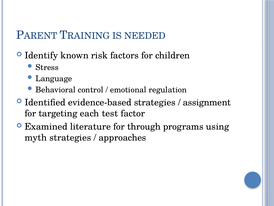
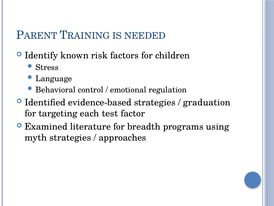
assignment: assignment -> graduation
through: through -> breadth
